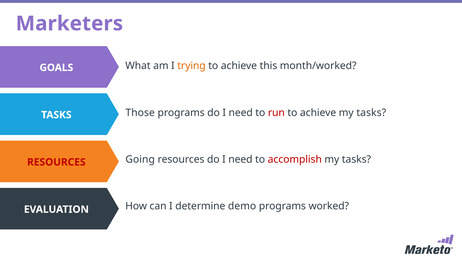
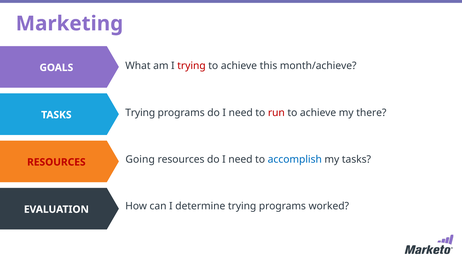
Marketers: Marketers -> Marketing
trying at (191, 66) colour: orange -> red
month/worked: month/worked -> month/achieve
Those at (140, 113): Those -> Trying
achieve my tasks: tasks -> there
accomplish colour: red -> blue
determine demo: demo -> trying
